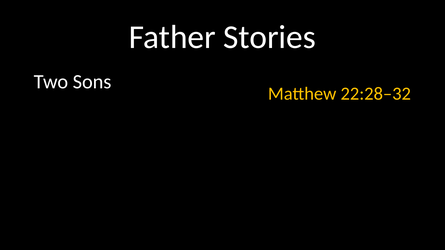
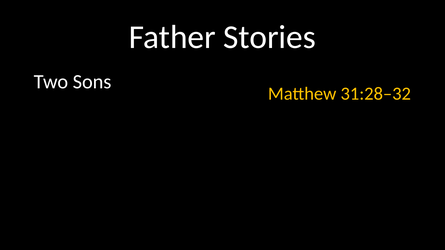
22:28–32: 22:28–32 -> 31:28–32
